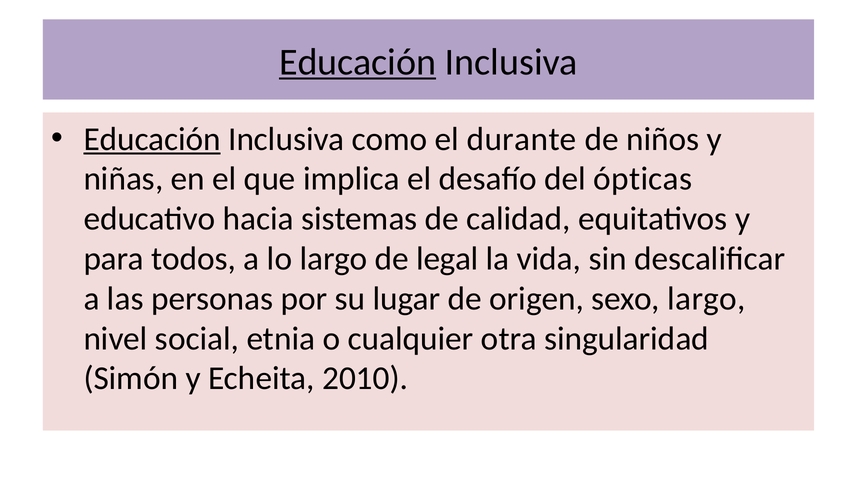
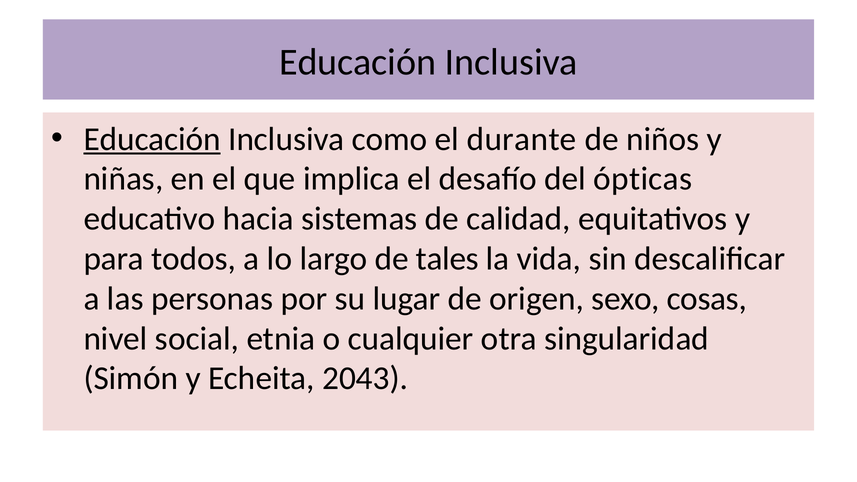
Educación at (358, 62) underline: present -> none
legal: legal -> tales
sexo largo: largo -> cosas
2010: 2010 -> 2043
